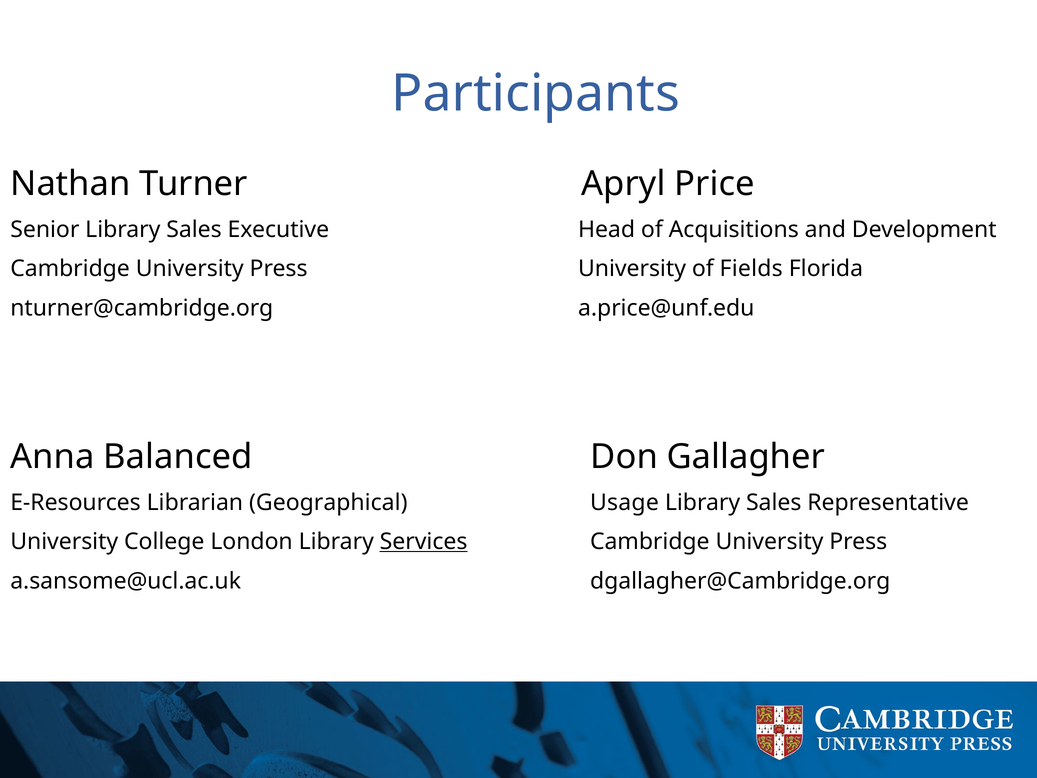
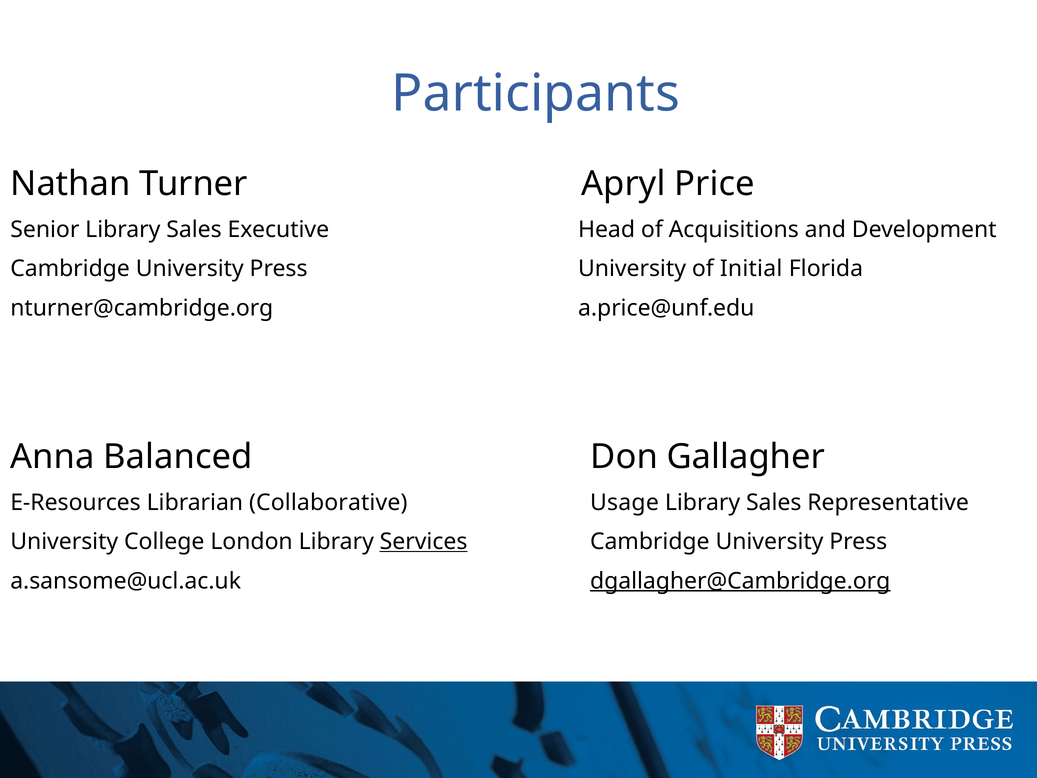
Fields: Fields -> Initial
Geographical: Geographical -> Collaborative
dgallagher@Cambridge.org underline: none -> present
